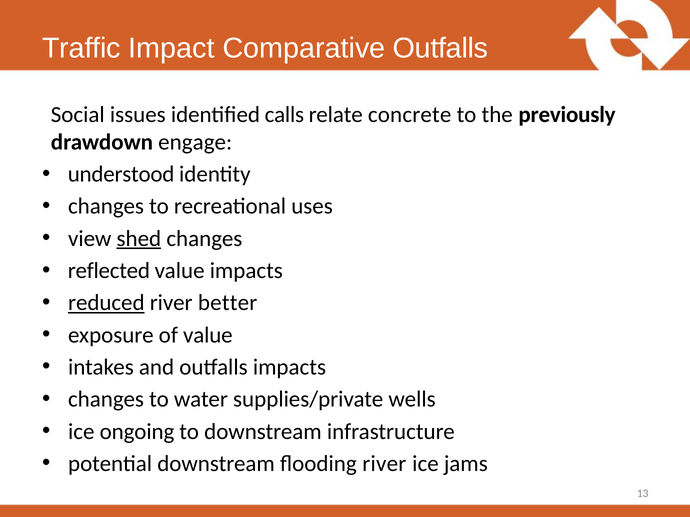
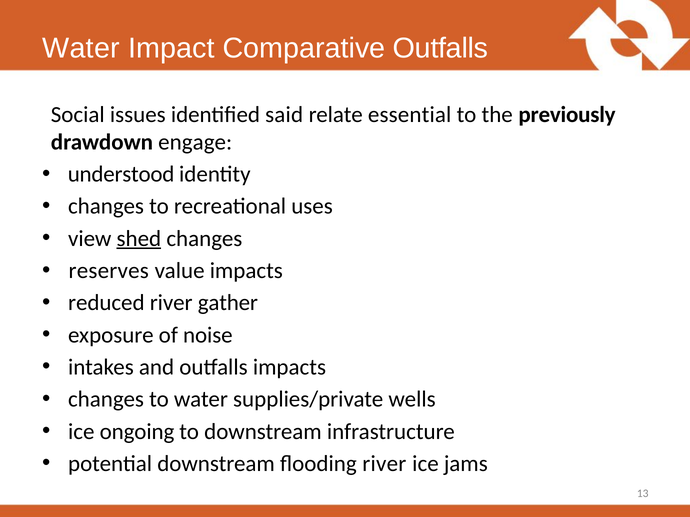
Traffic at (81, 48): Traffic -> Water
calls: calls -> said
concrete: concrete -> essential
reflected: reflected -> reserves
reduced underline: present -> none
better: better -> gather
of value: value -> noise
